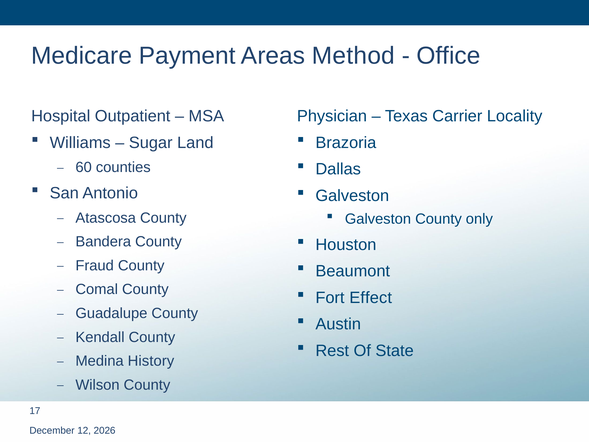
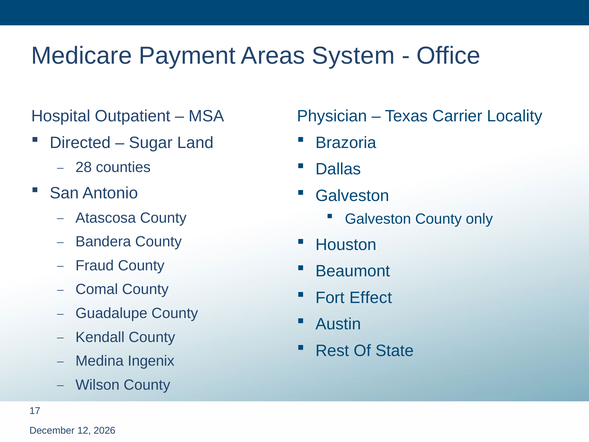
Method: Method -> System
Williams: Williams -> Directed
60: 60 -> 28
History: History -> Ingenix
